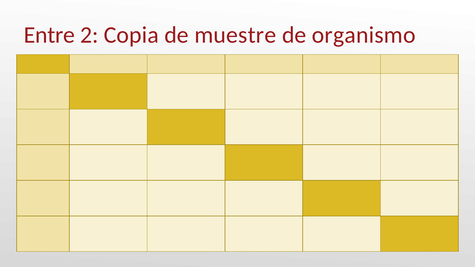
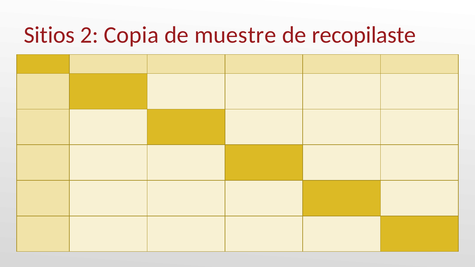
Entre: Entre -> Sitios
organismo: organismo -> recopilaste
